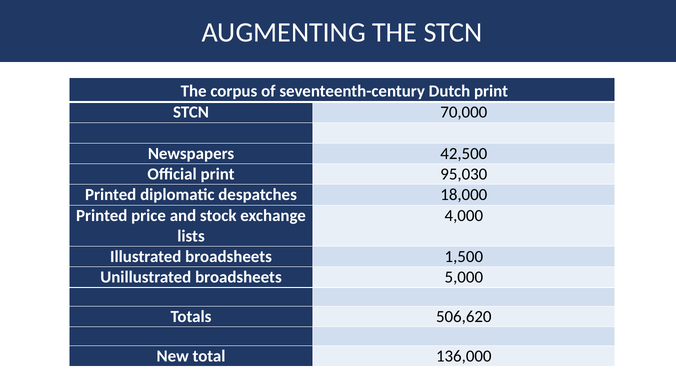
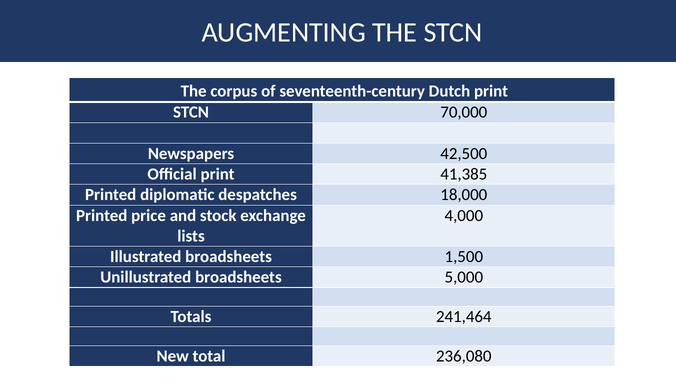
95,030: 95,030 -> 41,385
506,620: 506,620 -> 241,464
136,000: 136,000 -> 236,080
